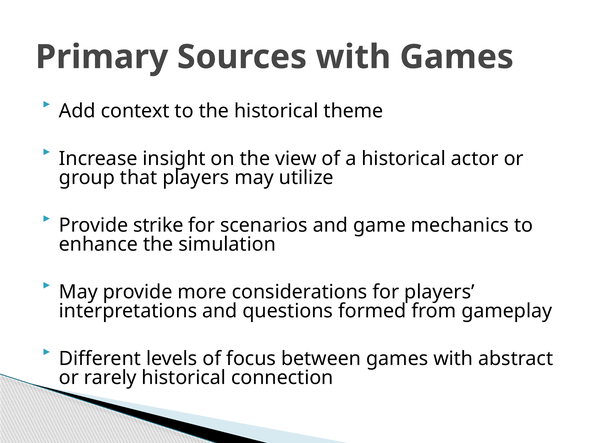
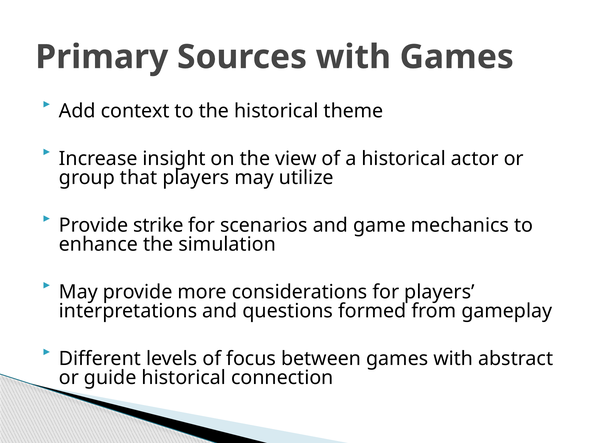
rarely: rarely -> guide
